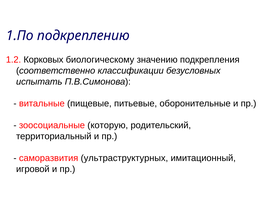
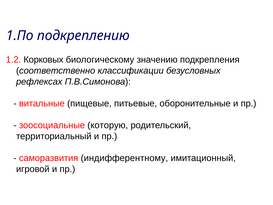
испытать: испытать -> рефлексах
ультраструктурных: ультраструктурных -> индифферентному
